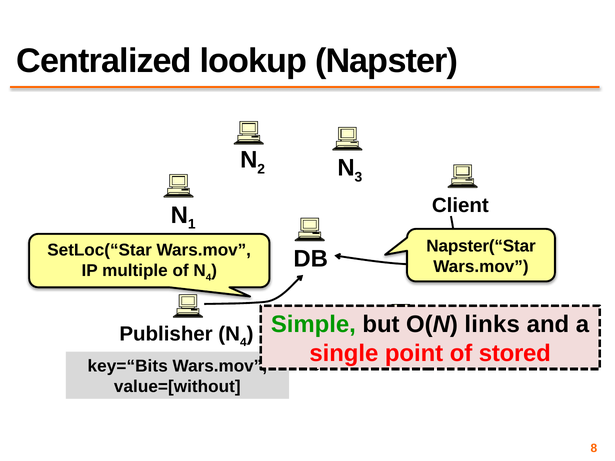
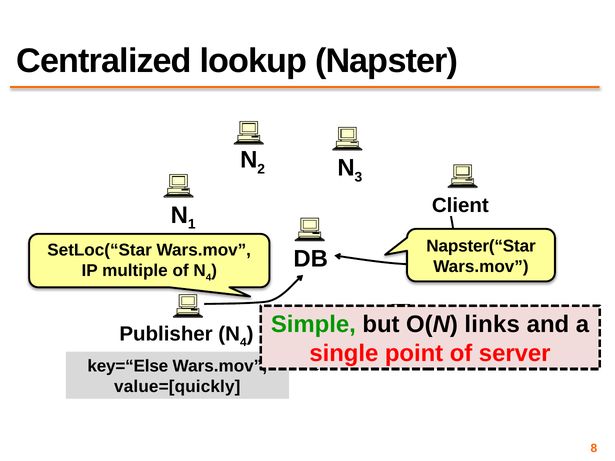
stored: stored -> server
key=“Bits: key=“Bits -> key=“Else
value=[without: value=[without -> value=[quickly
